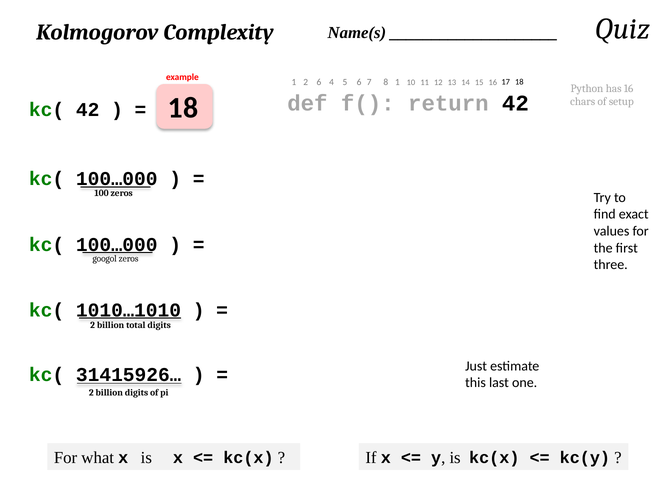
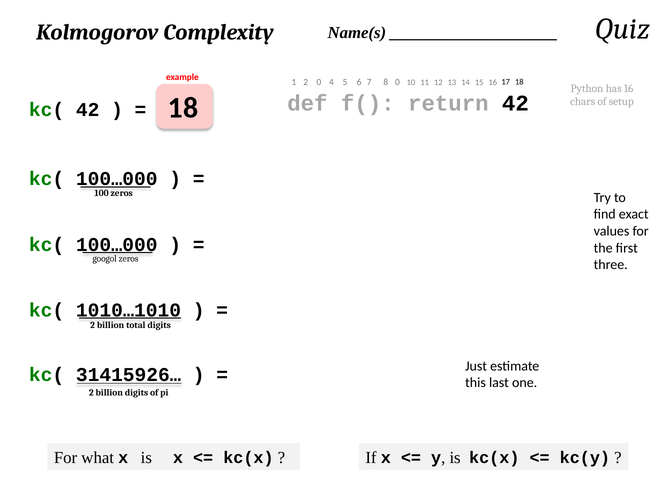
2 6: 6 -> 0
7 1: 1 -> 0
